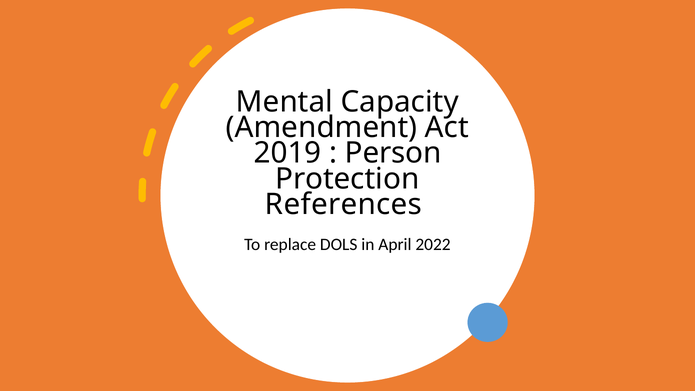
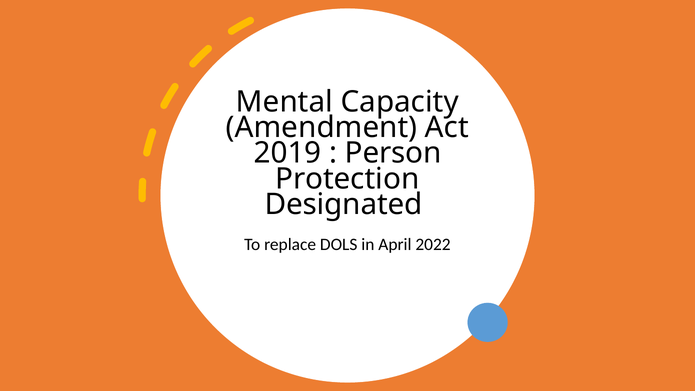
References: References -> Designated
